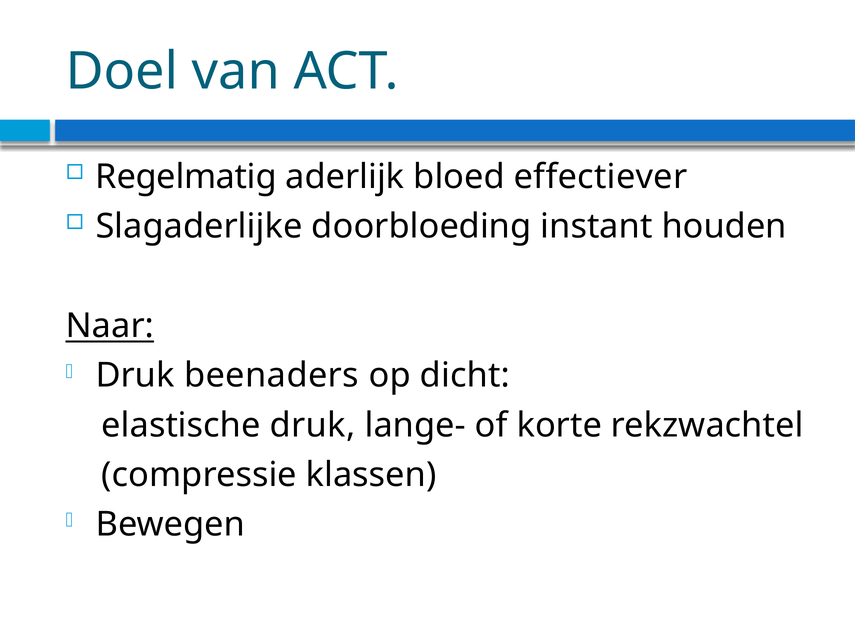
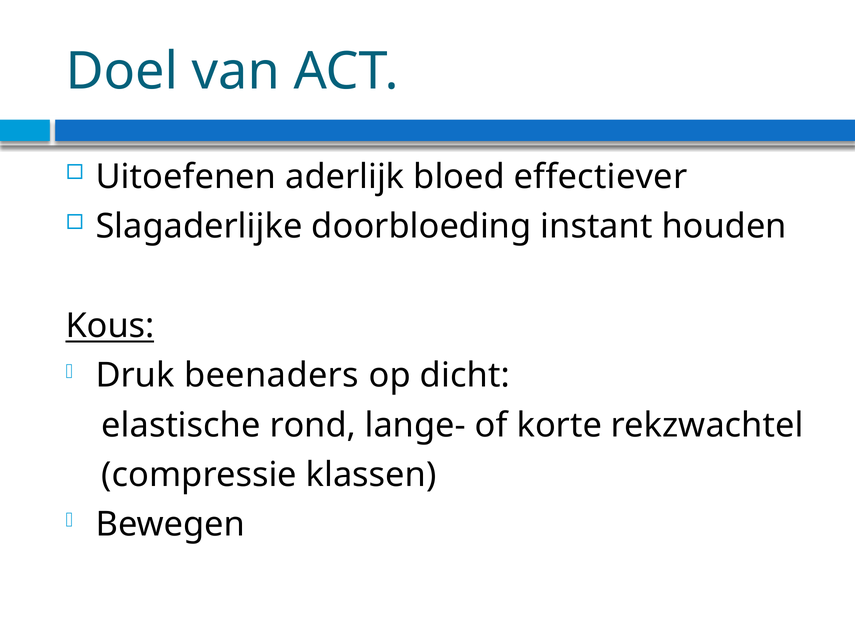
Regelmatig: Regelmatig -> Uitoefenen
Naar: Naar -> Kous
elastische druk: druk -> rond
